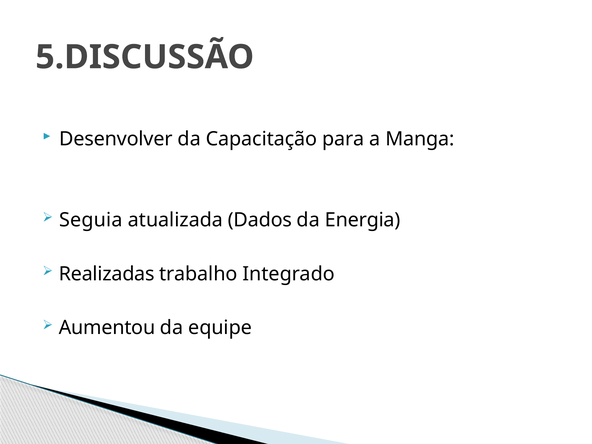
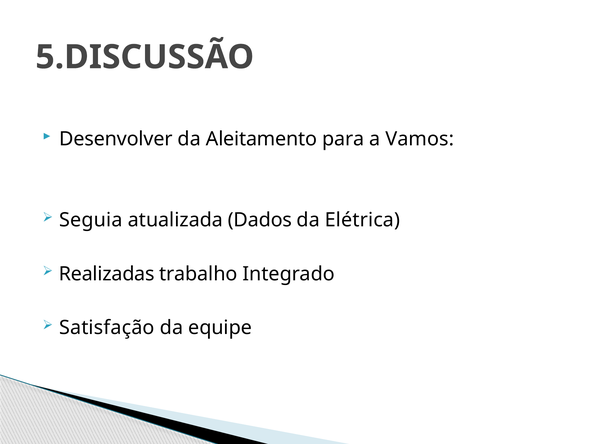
Capacitação: Capacitação -> Aleitamento
Manga: Manga -> Vamos
Energia: Energia -> Elétrica
Aumentou: Aumentou -> Satisfação
